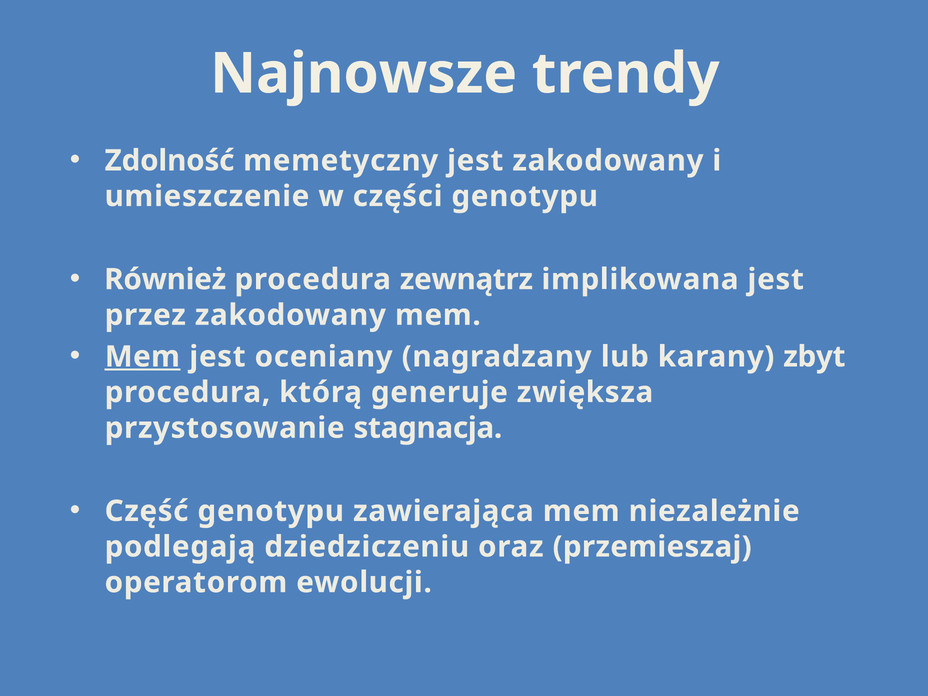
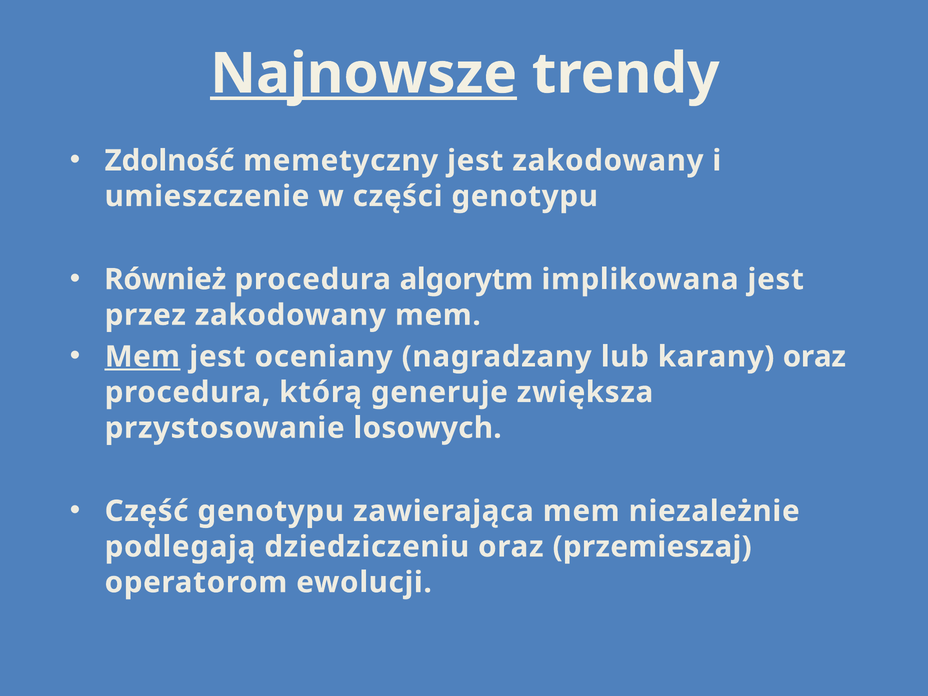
Najnowsze underline: none -> present
zewnątrz: zewnątrz -> algorytm
karany zbyt: zbyt -> oraz
stagnacja: stagnacja -> losowych
